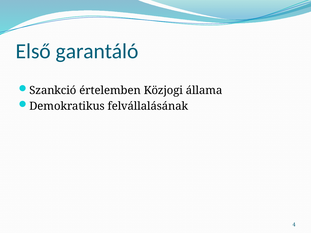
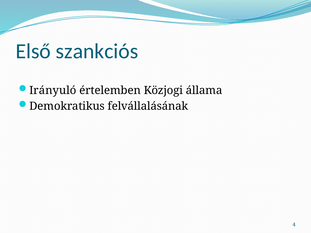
garantáló: garantáló -> szankciós
Szankció: Szankció -> Irányuló
